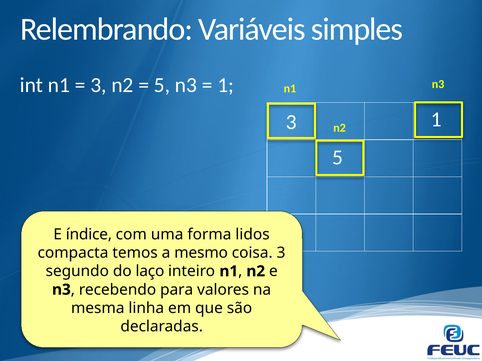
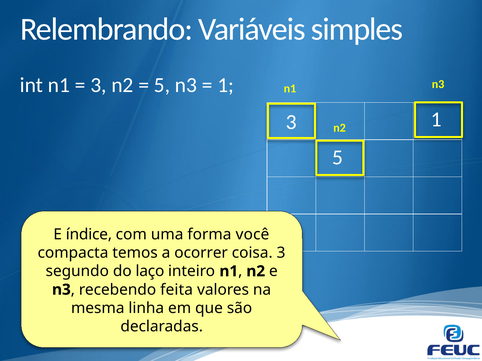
lidos: lidos -> você
mesmo: mesmo -> ocorrer
para: para -> feita
